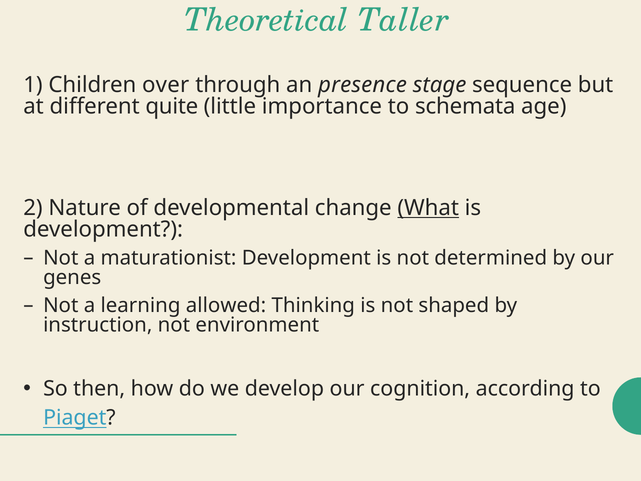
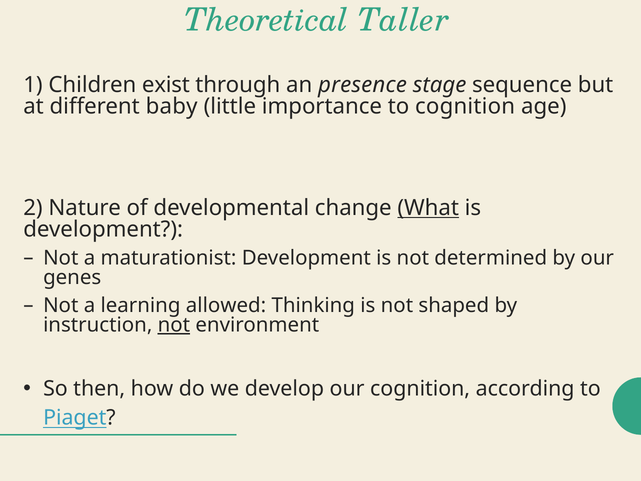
over: over -> exist
quite: quite -> baby
to schemata: schemata -> cognition
not at (174, 325) underline: none -> present
